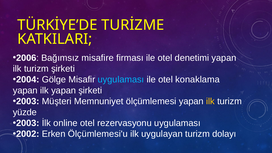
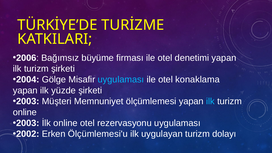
misafire: misafire -> büyüme
ilk yapan: yapan -> yüzde
ilk at (210, 101) colour: yellow -> light blue
yüzde at (25, 112): yüzde -> online
